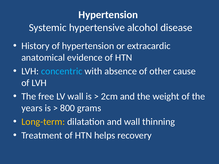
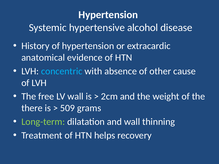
years: years -> there
800: 800 -> 509
Long-term colour: yellow -> light green
